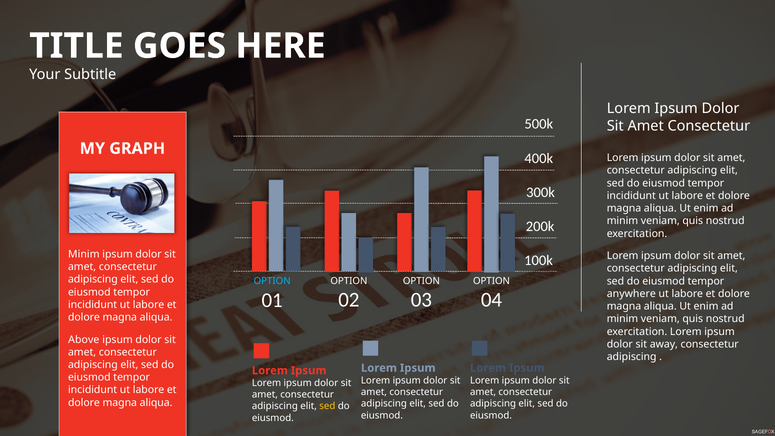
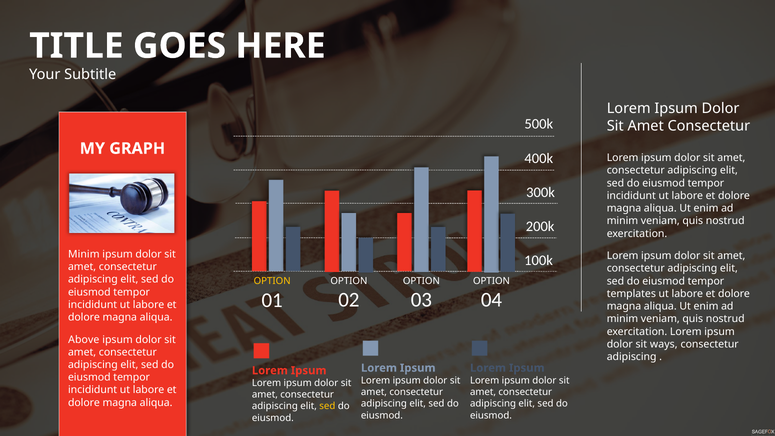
OPTION at (272, 281) colour: light blue -> yellow
anywhere: anywhere -> templates
away: away -> ways
